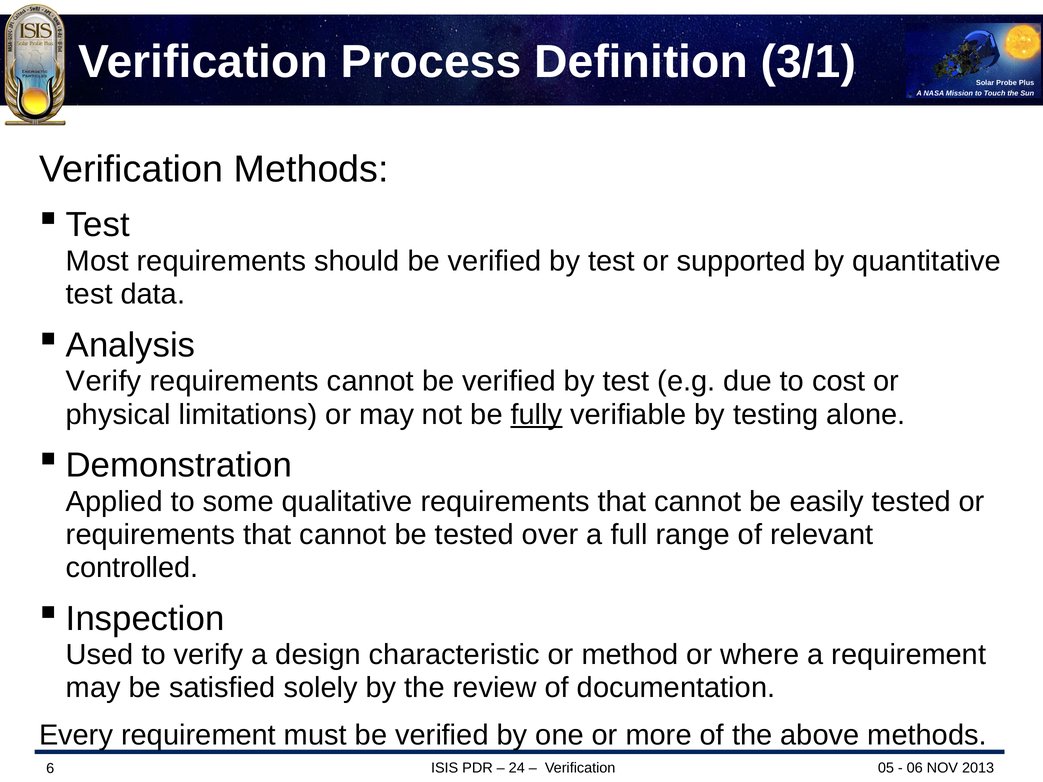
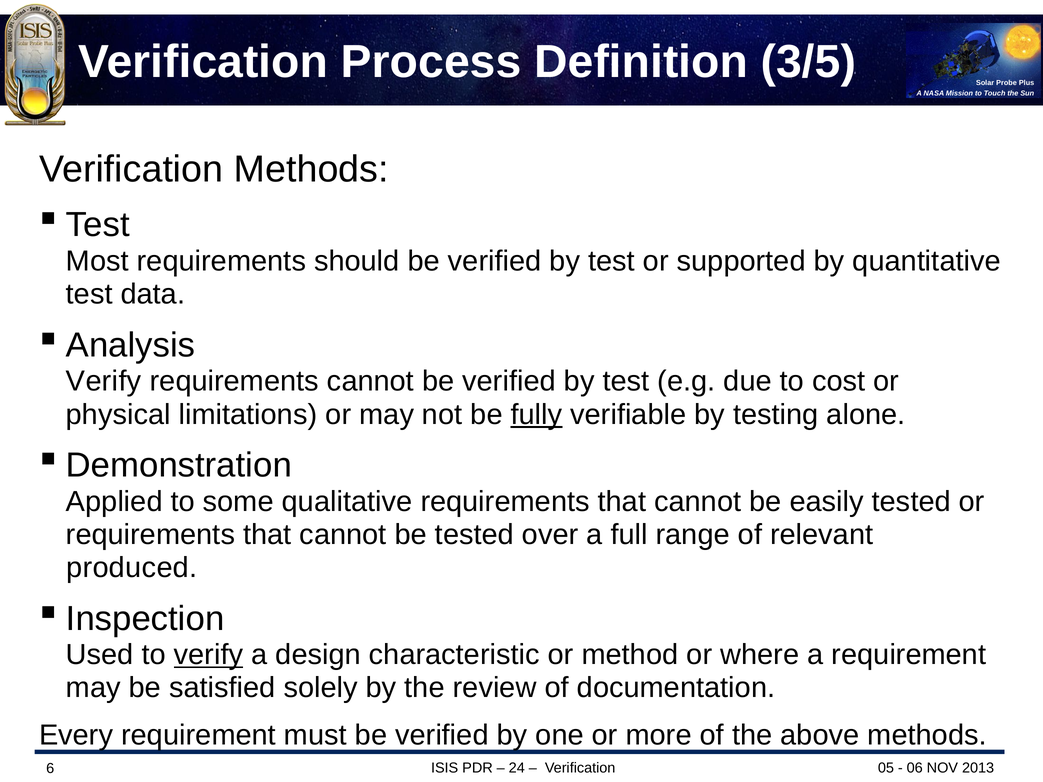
3/1: 3/1 -> 3/5
controlled: controlled -> produced
verify at (208, 655) underline: none -> present
